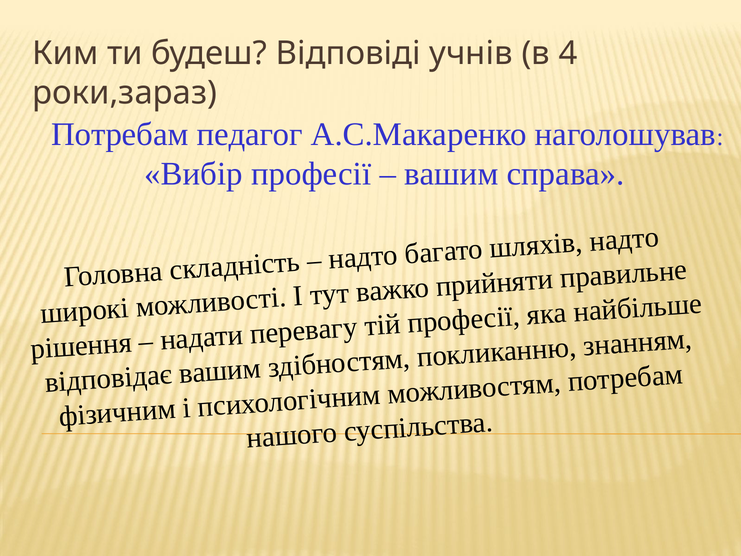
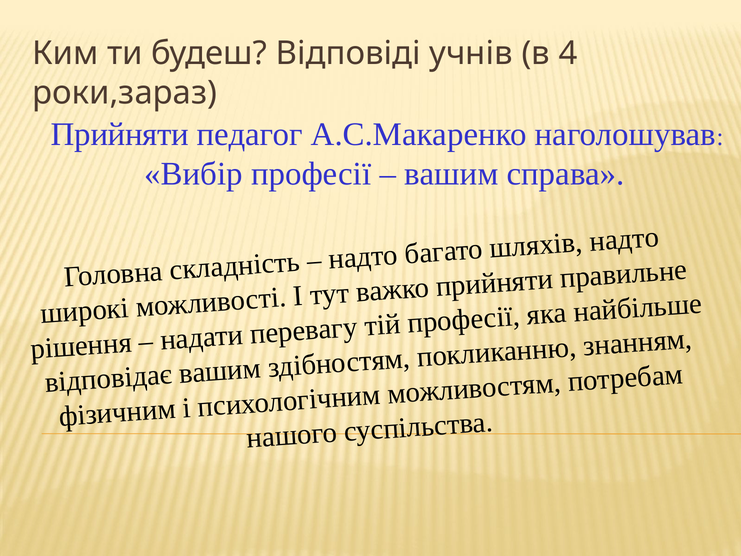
Потребам at (120, 134): Потребам -> Прийняти
